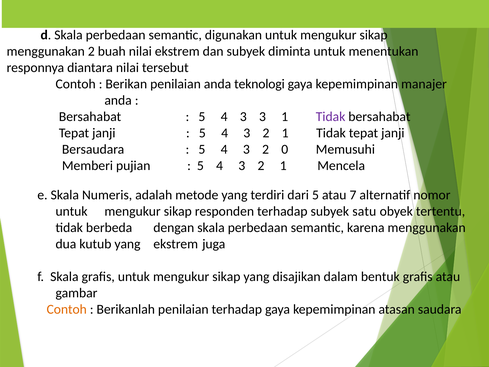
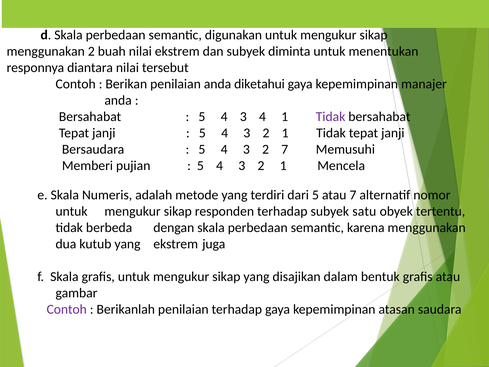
teknologi: teknologi -> diketahui
3 3: 3 -> 4
2 0: 0 -> 7
Contoh at (67, 309) colour: orange -> purple
